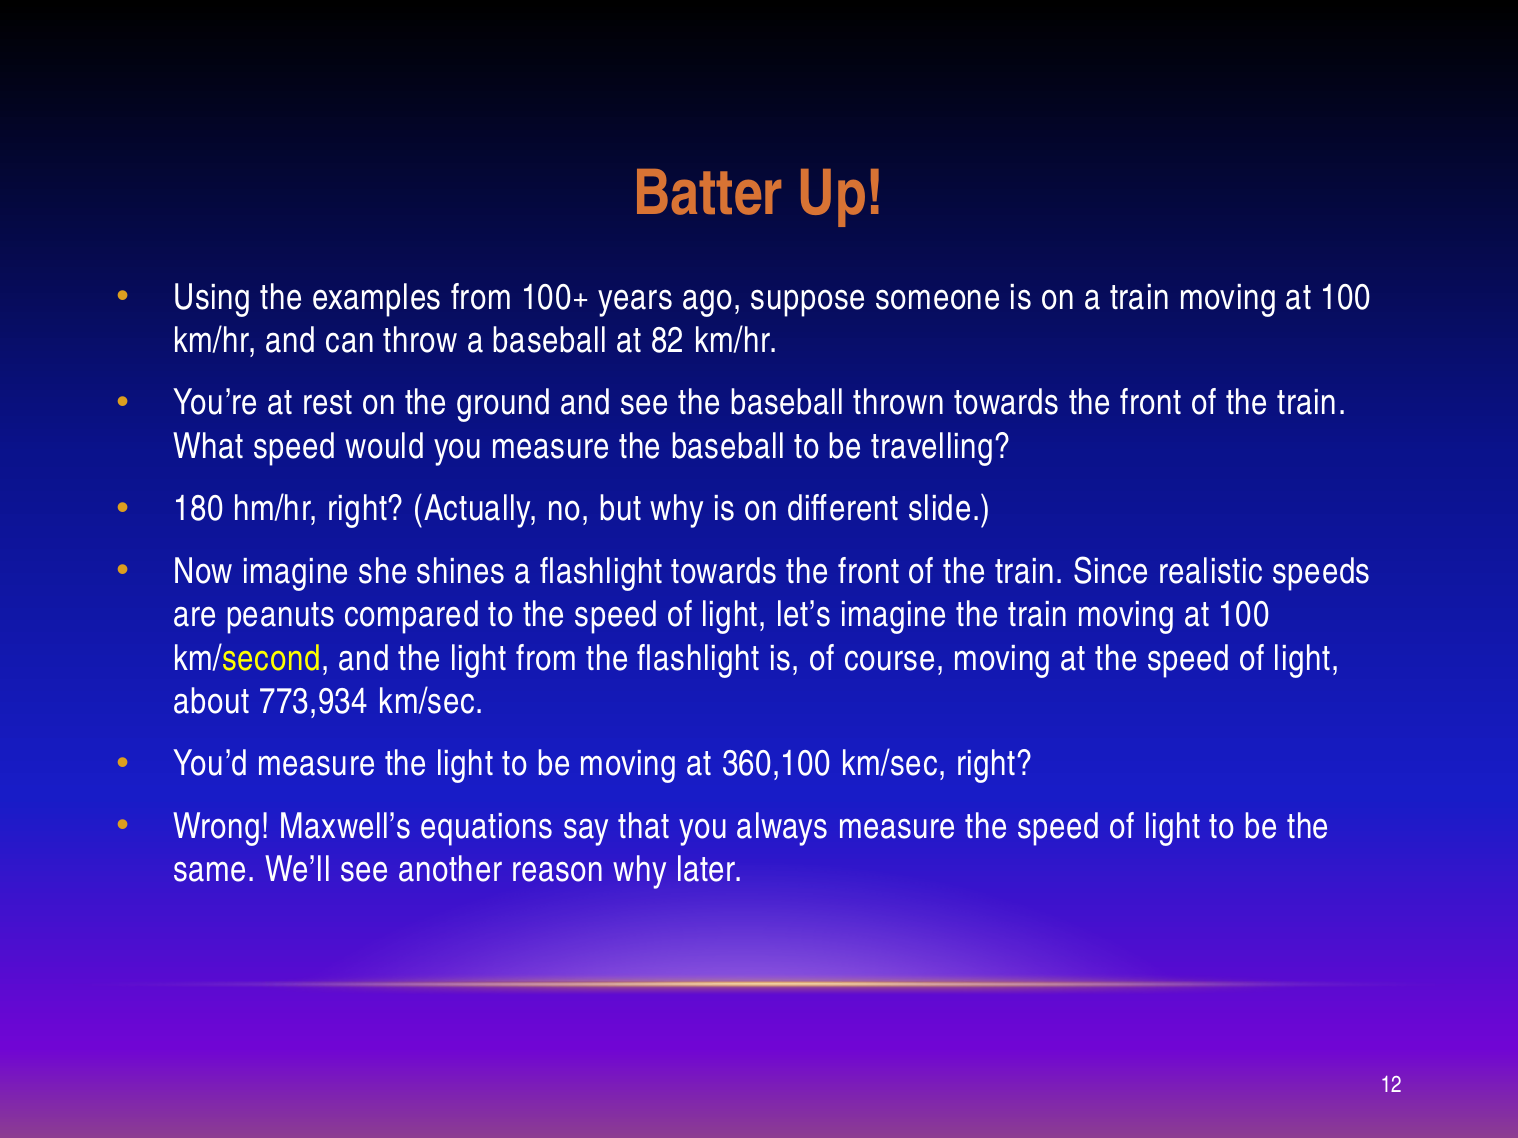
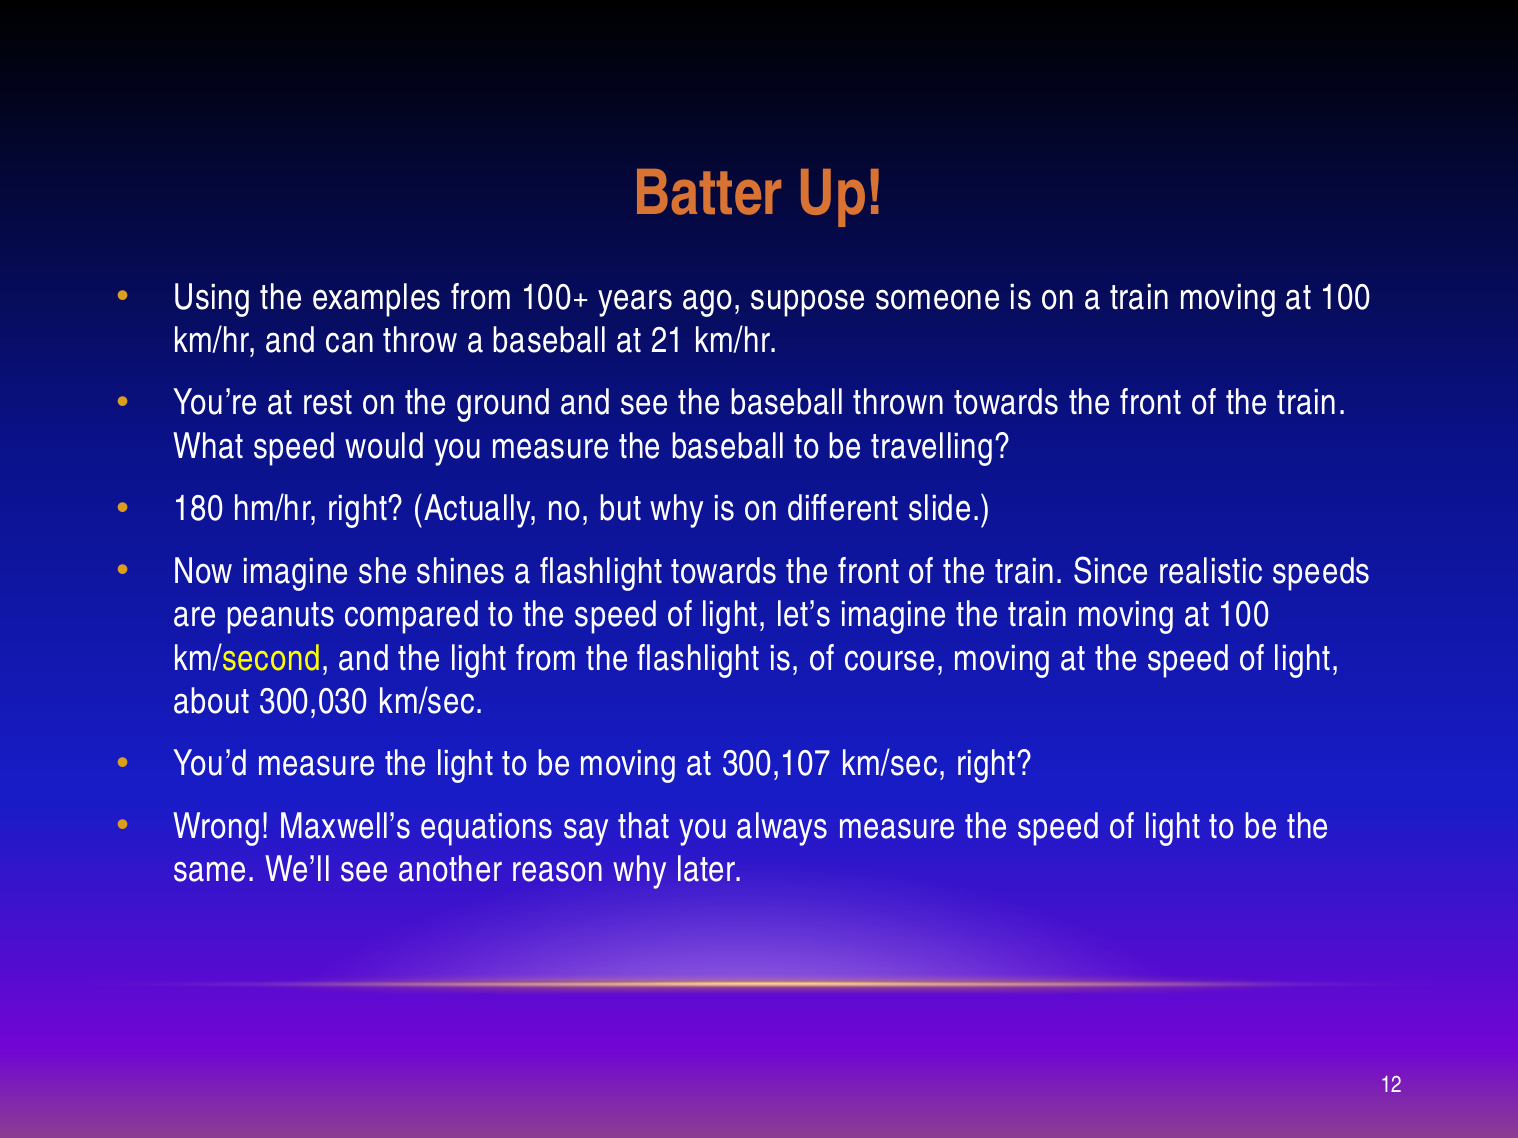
82: 82 -> 21
773,934: 773,934 -> 300,030
360,100: 360,100 -> 300,107
